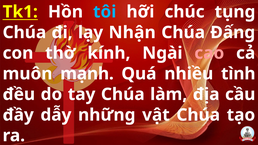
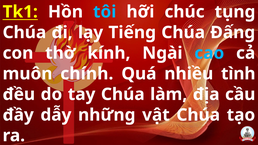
Nhận: Nhận -> Tiếng
cao colour: pink -> light blue
mạnh: mạnh -> chính
